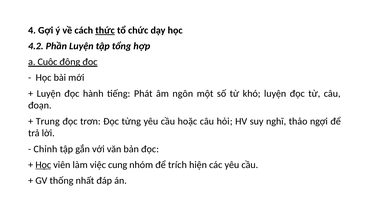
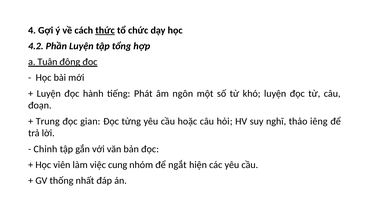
Cuộc: Cuộc -> Tuân
trơn: trơn -> gian
ngợi: ngợi -> iêng
Học at (43, 165) underline: present -> none
trích: trích -> ngắt
